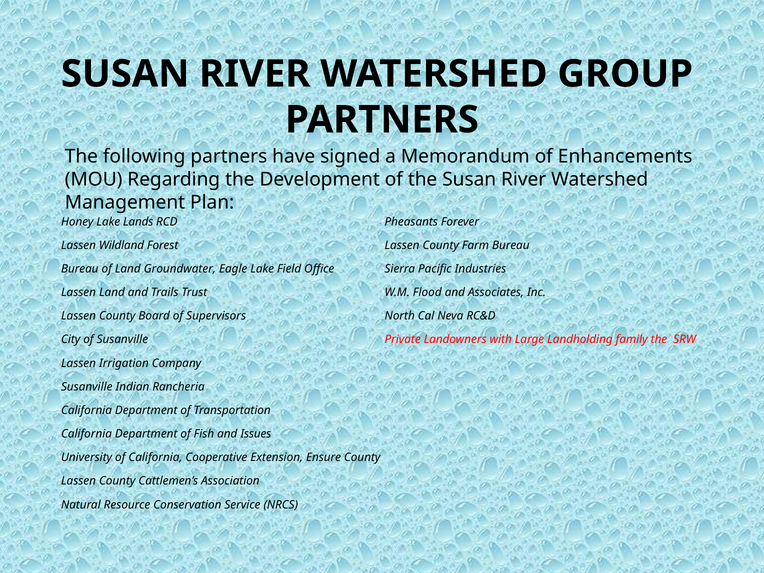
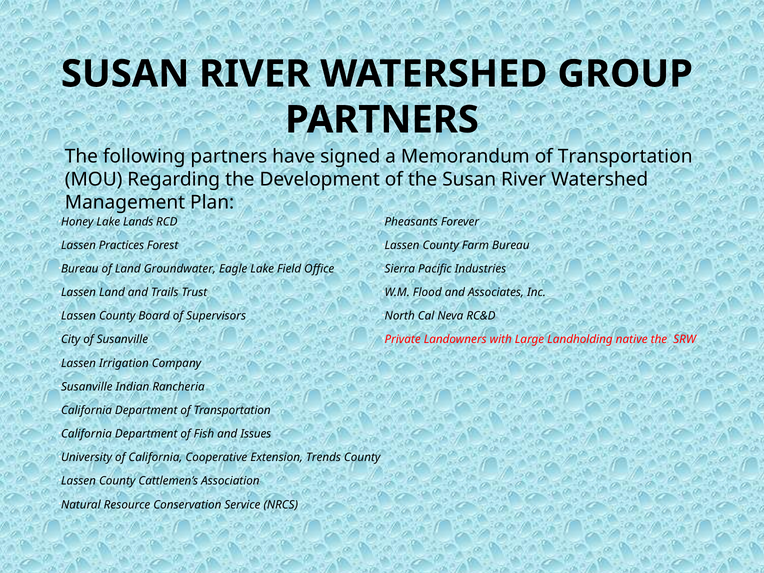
Memorandum of Enhancements: Enhancements -> Transportation
Wildland: Wildland -> Practices
family: family -> native
Ensure: Ensure -> Trends
